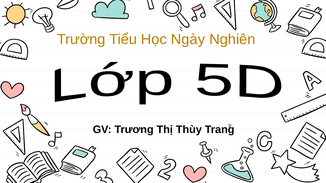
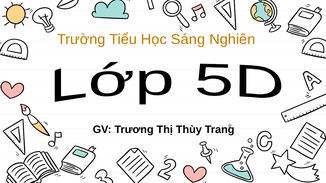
Ngày: Ngày -> Sáng
